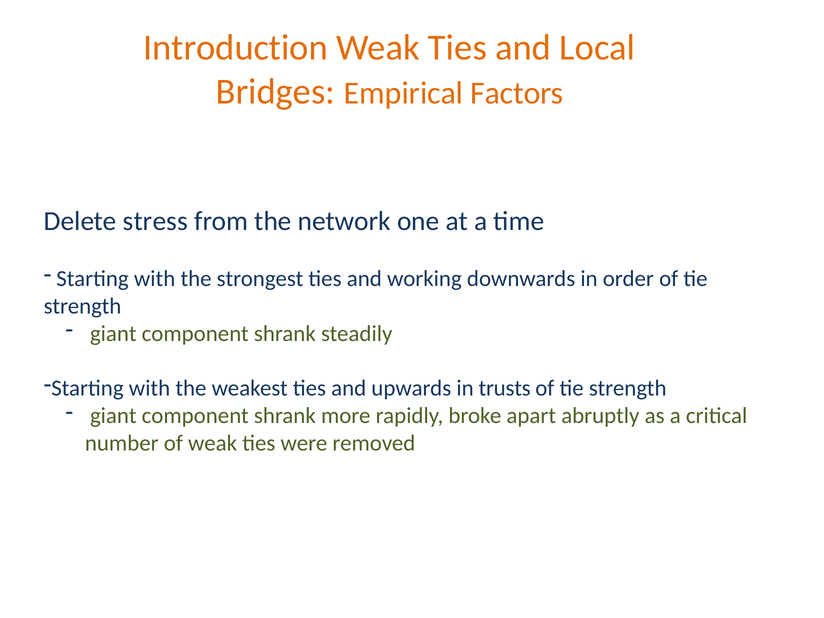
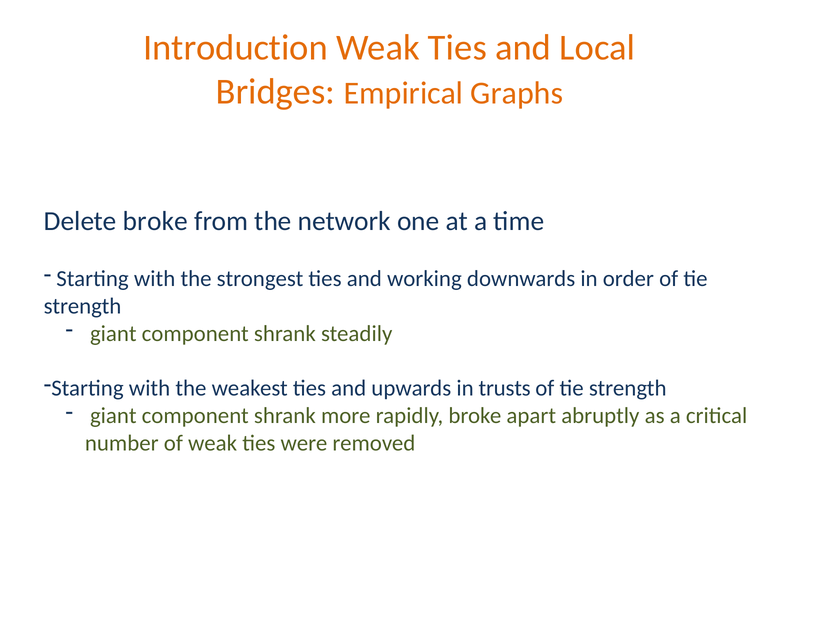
Factors: Factors -> Graphs
Delete stress: stress -> broke
